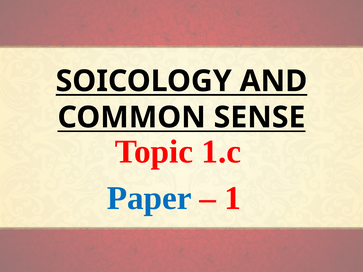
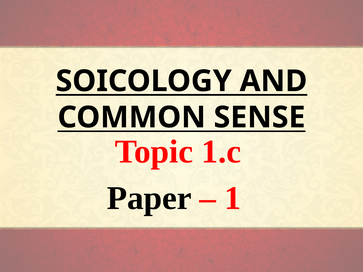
Paper colour: blue -> black
